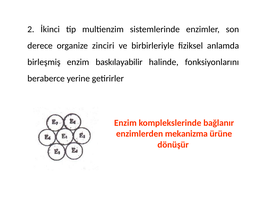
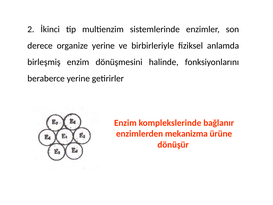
organize zinciri: zinciri -> yerine
baskılayabilir: baskılayabilir -> dönüşmesini
